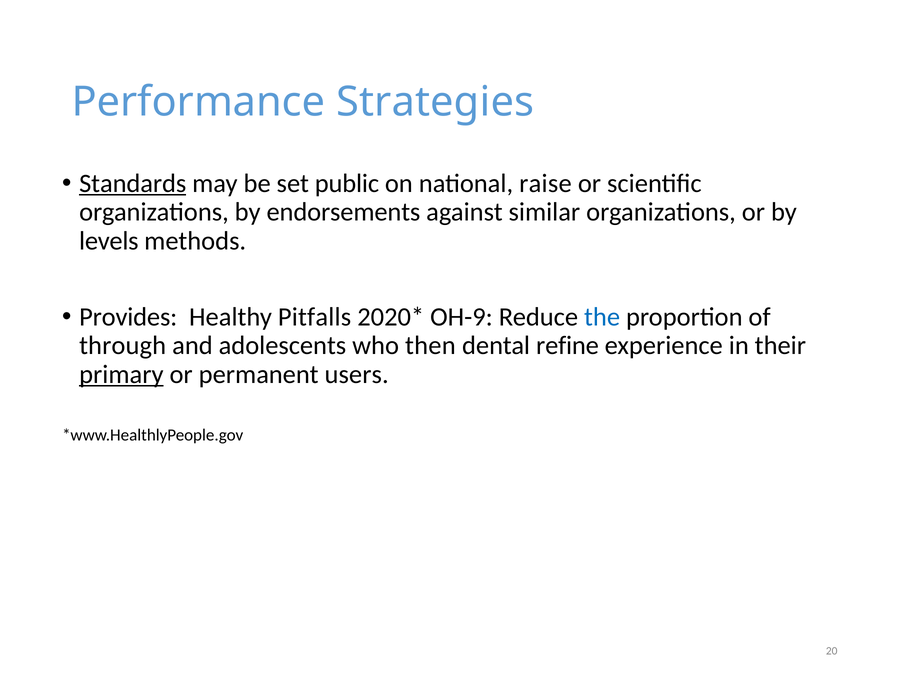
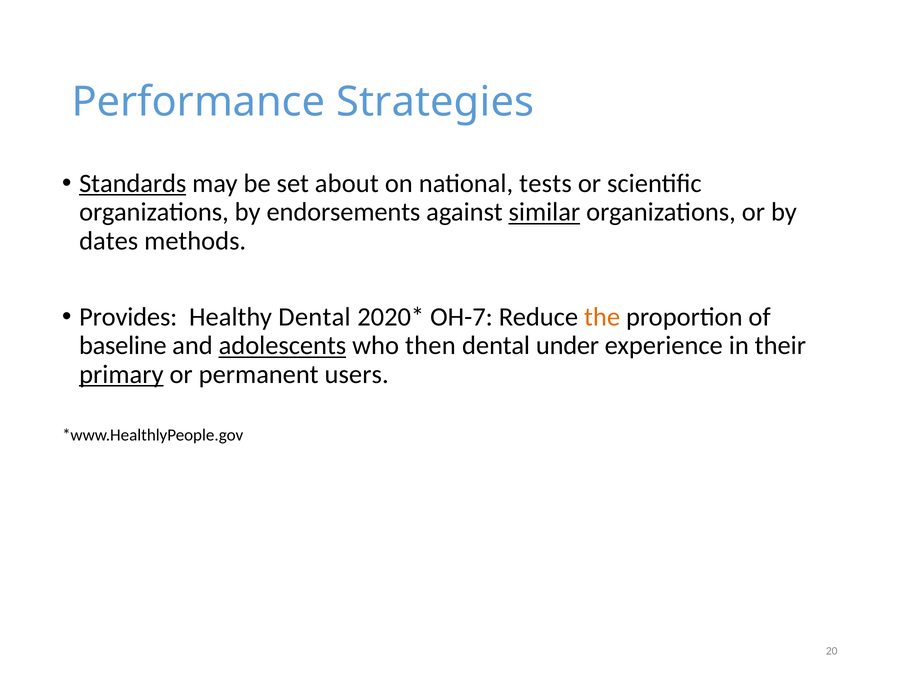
public: public -> about
raise: raise -> tests
similar underline: none -> present
levels: levels -> dates
Healthy Pitfalls: Pitfalls -> Dental
OH-9: OH-9 -> OH-7
the colour: blue -> orange
through: through -> baseline
adolescents underline: none -> present
refine: refine -> under
